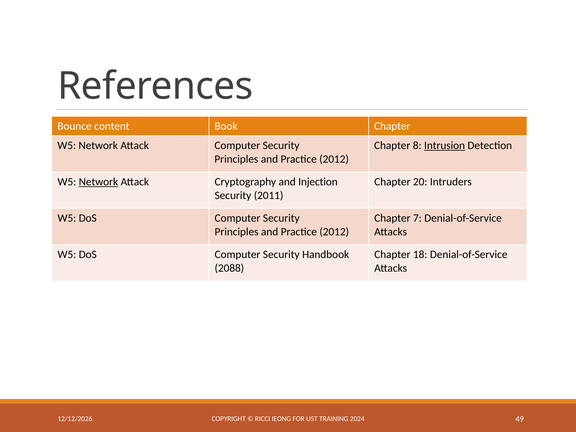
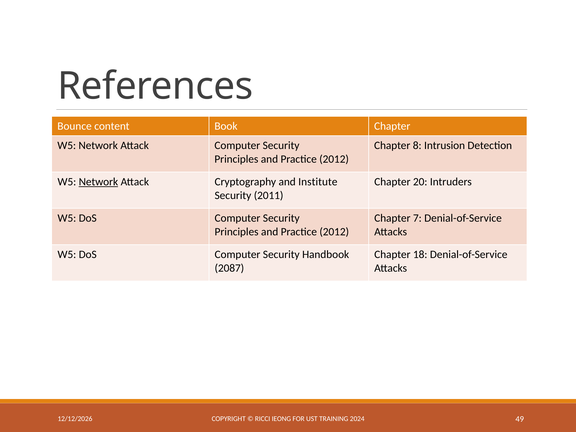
Intrusion underline: present -> none
Injection: Injection -> Institute
2088: 2088 -> 2087
